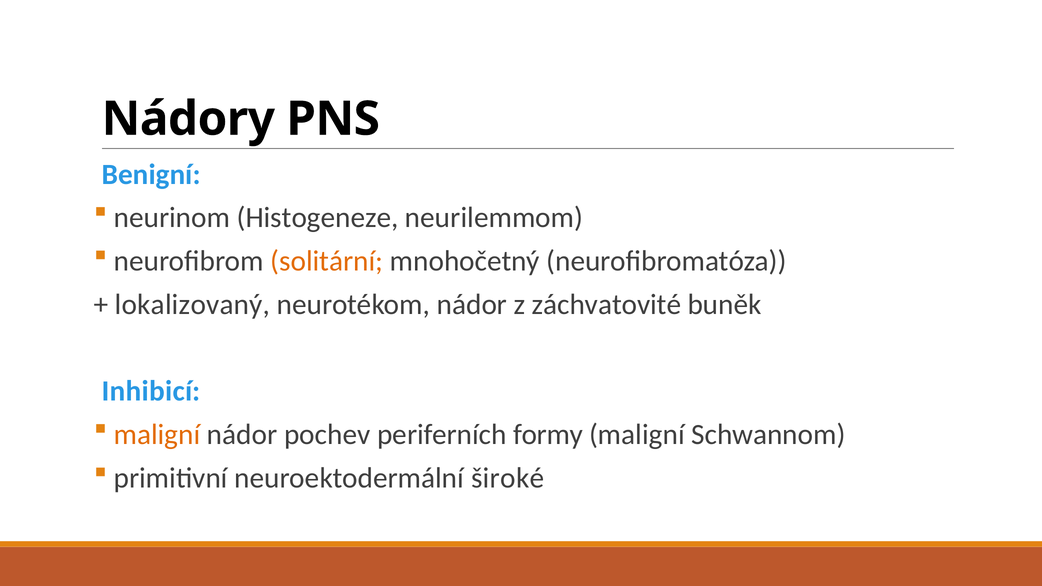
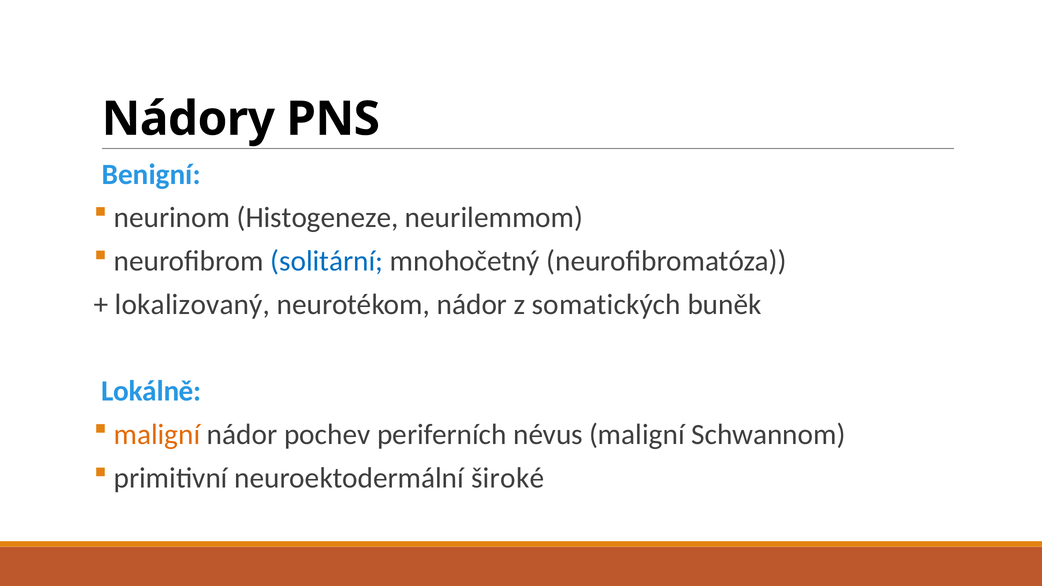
solitární colour: orange -> blue
záchvatovité: záchvatovité -> somatických
Inhibicí: Inhibicí -> Lokálně
formy: formy -> névus
